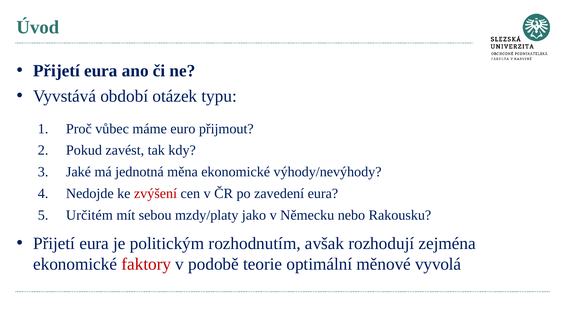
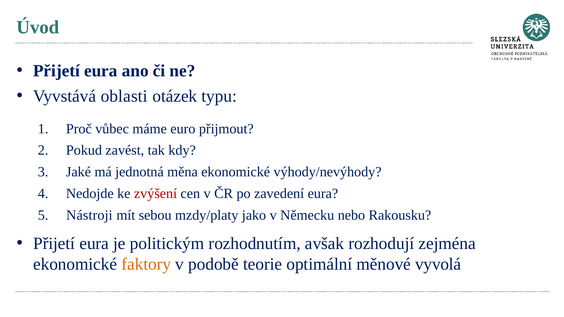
období: období -> oblasti
Určitém: Určitém -> Nástroji
faktory colour: red -> orange
